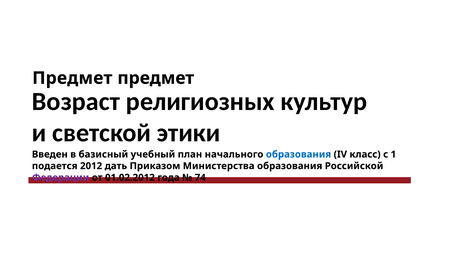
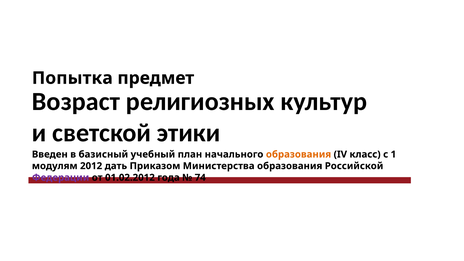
Предмет at (72, 78): Предмет -> Попытка
образования at (299, 154) colour: blue -> orange
подается: подается -> модулям
